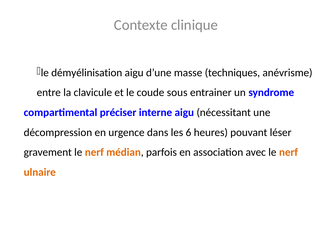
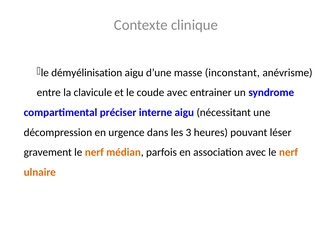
techniques: techniques -> inconstant
coude sous: sous -> avec
6: 6 -> 3
